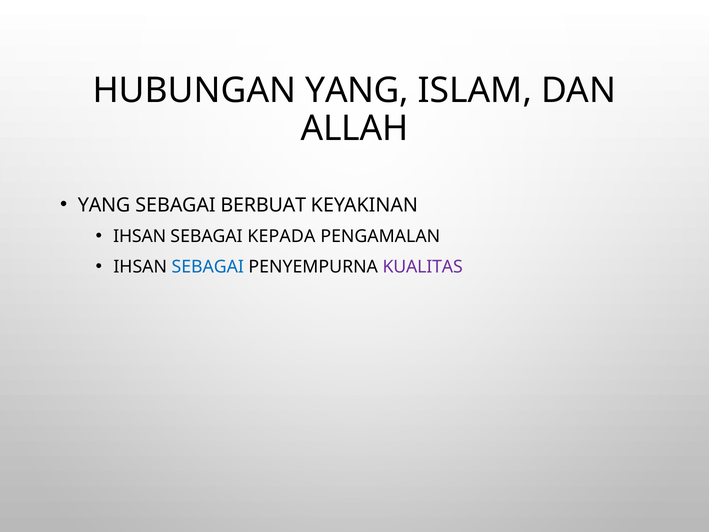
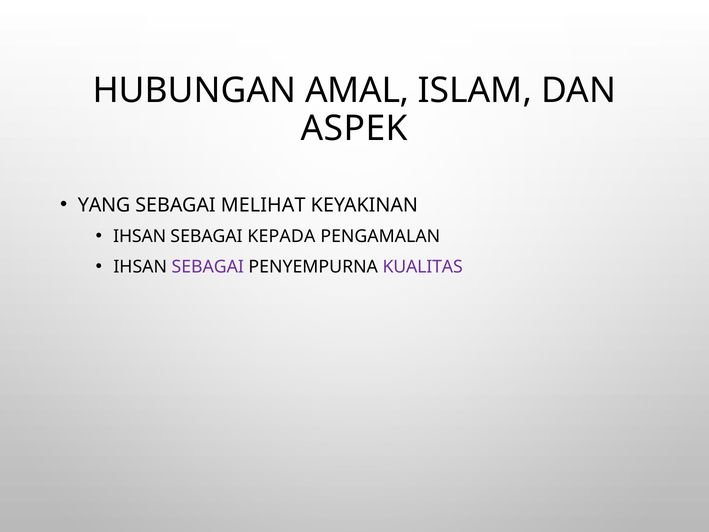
HUBUNGAN YANG: YANG -> AMAL
ALLAH: ALLAH -> ASPEK
BERBUAT: BERBUAT -> MELIHAT
SEBAGAI at (208, 267) colour: blue -> purple
